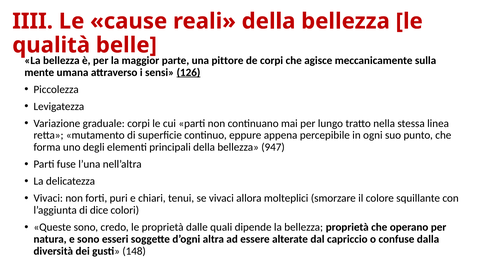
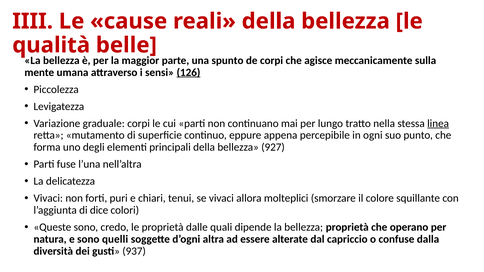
pittore: pittore -> spunto
linea underline: none -> present
947: 947 -> 927
esseri: esseri -> quelli
148: 148 -> 937
